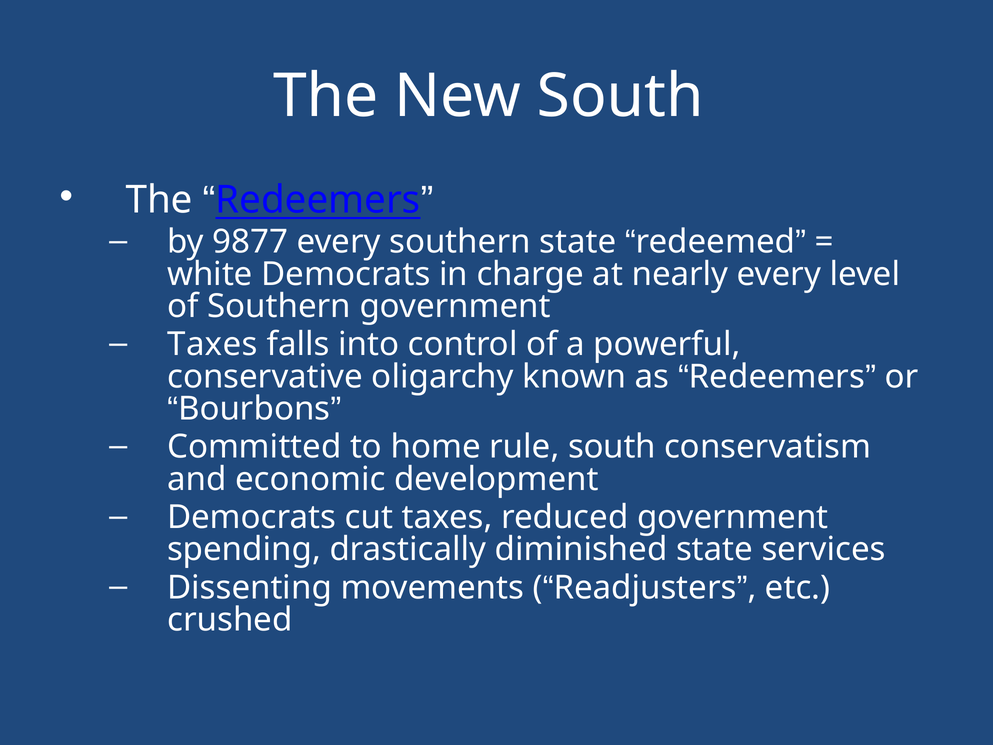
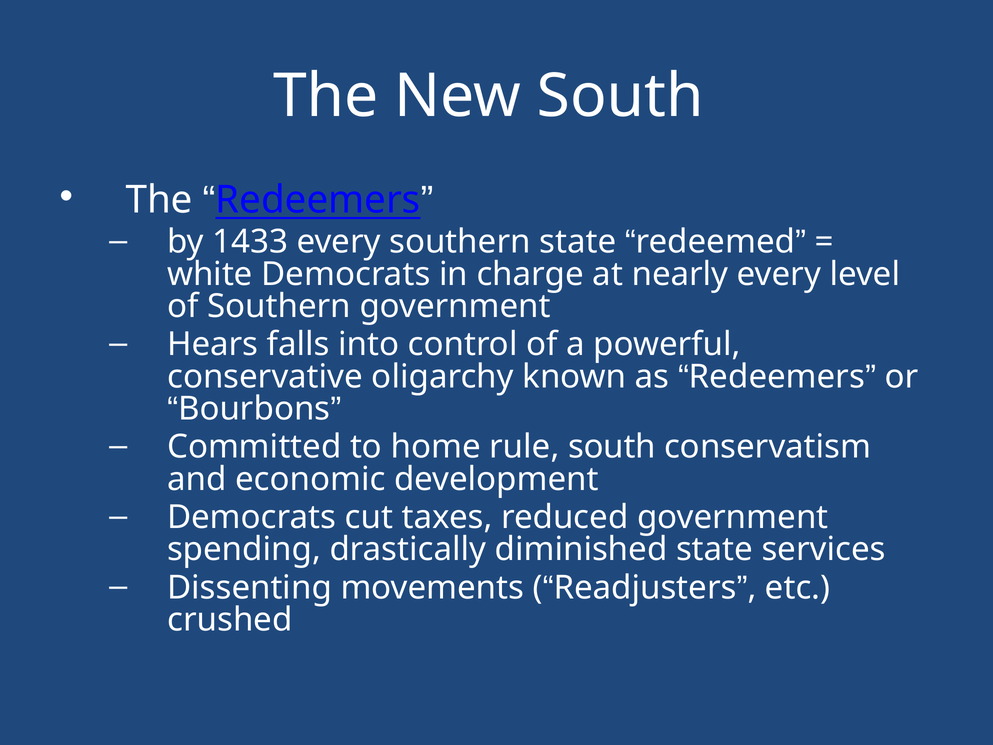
9877: 9877 -> 1433
Taxes at (212, 344): Taxes -> Hears
